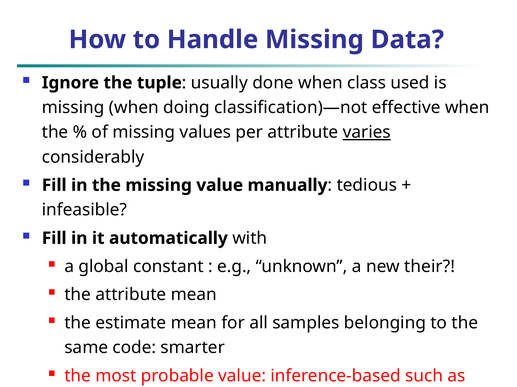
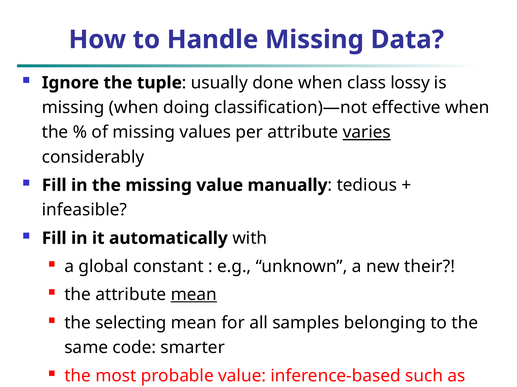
used: used -> lossy
mean at (194, 295) underline: none -> present
estimate: estimate -> selecting
